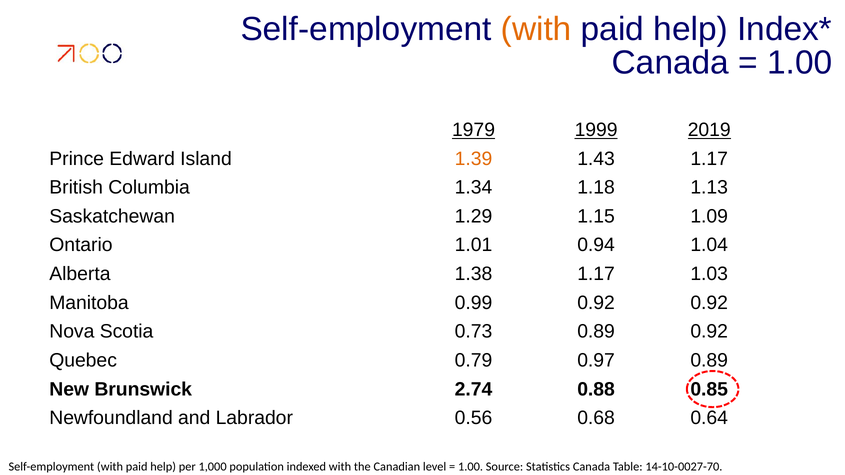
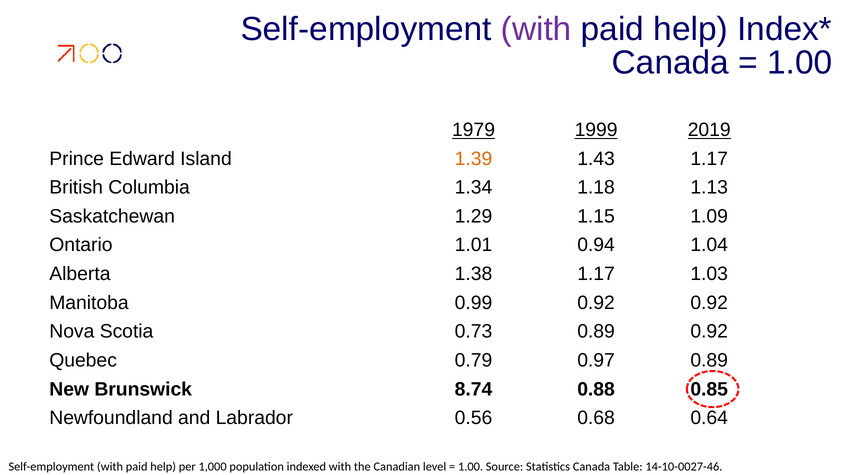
with at (536, 29) colour: orange -> purple
2.74: 2.74 -> 8.74
14-10-0027-70: 14-10-0027-70 -> 14-10-0027-46
